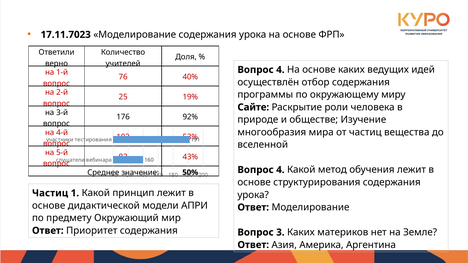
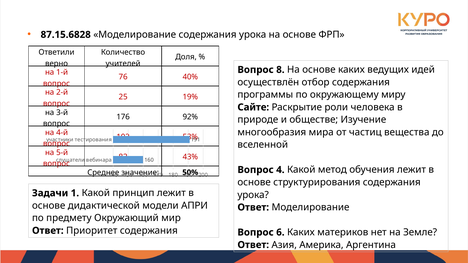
17.11.7023: 17.11.7023 -> 87.15.6828
4 at (280, 70): 4 -> 8
Частиц at (50, 193): Частиц -> Задачи
3: 3 -> 6
